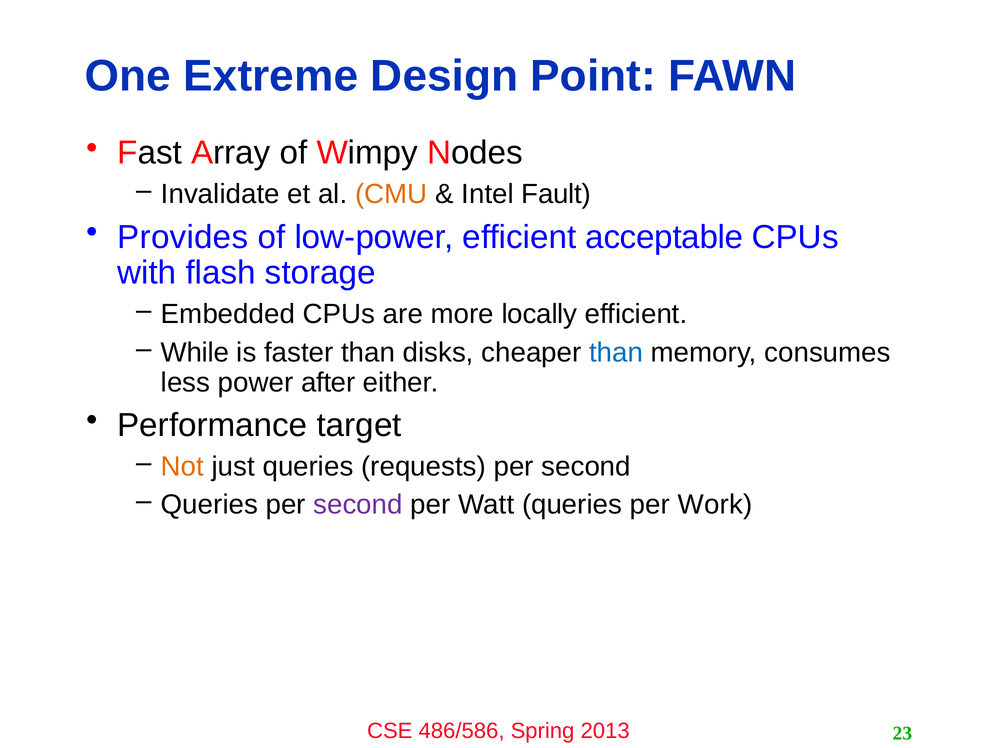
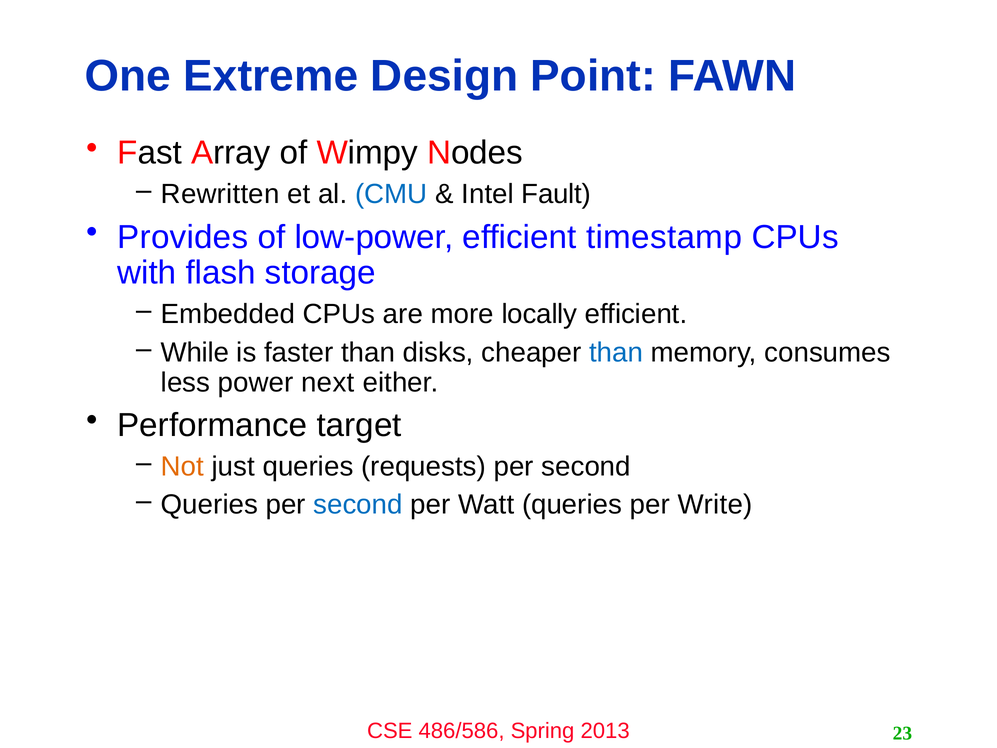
Invalidate: Invalidate -> Rewritten
CMU colour: orange -> blue
acceptable: acceptable -> timestamp
after: after -> next
second at (358, 505) colour: purple -> blue
Work: Work -> Write
